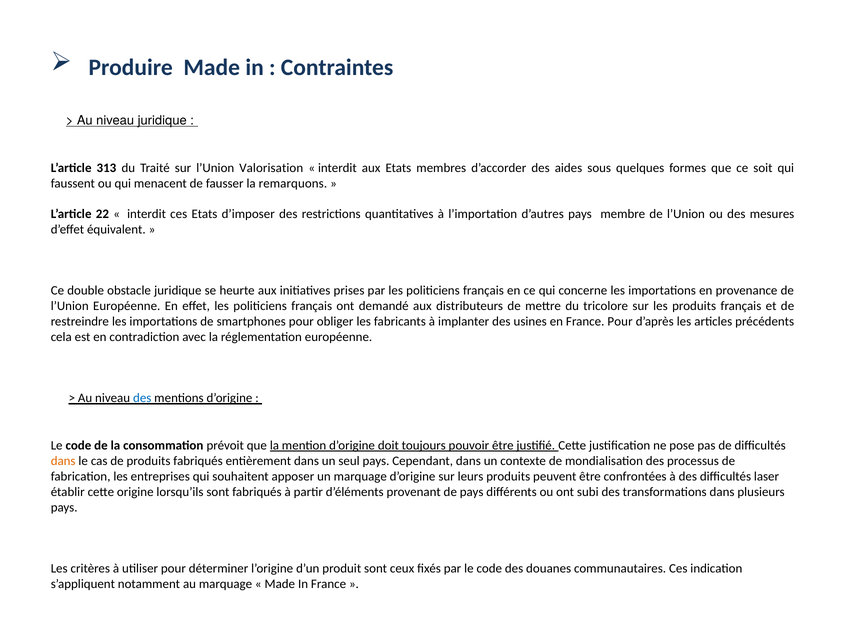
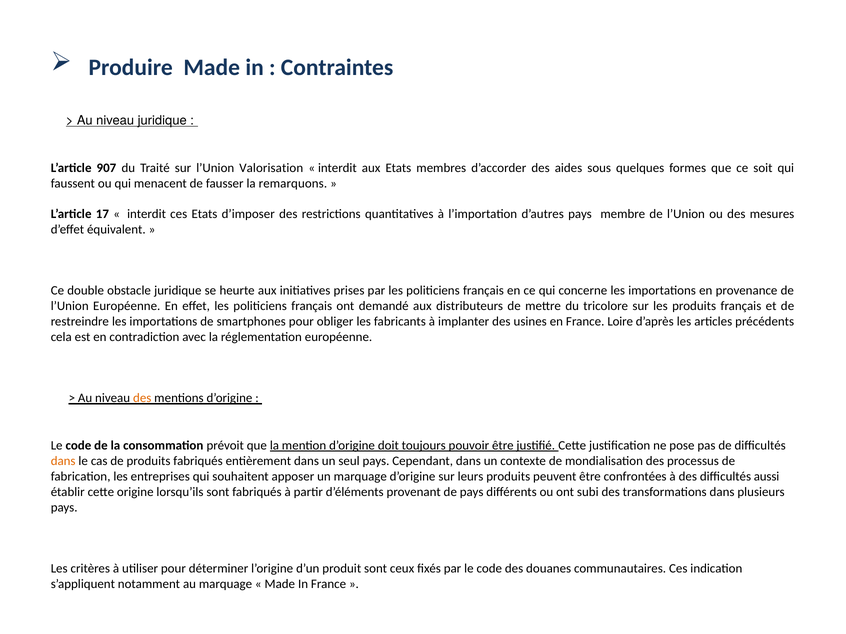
313: 313 -> 907
22: 22 -> 17
France Pour: Pour -> Loire
des at (142, 398) colour: blue -> orange
laser: laser -> aussi
